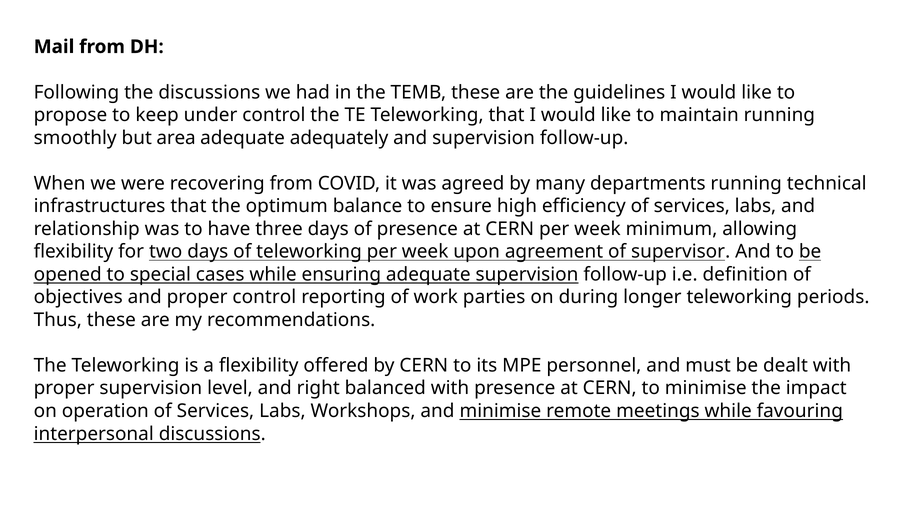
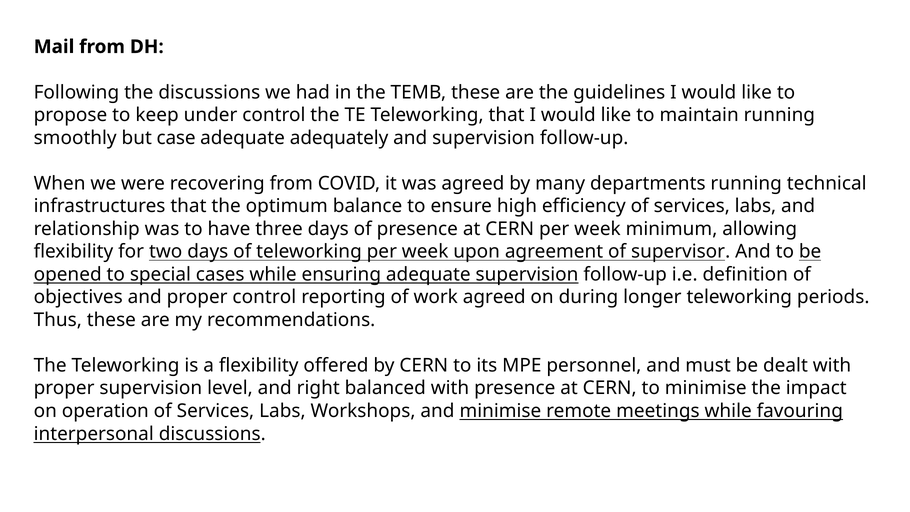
area: area -> case
work parties: parties -> agreed
